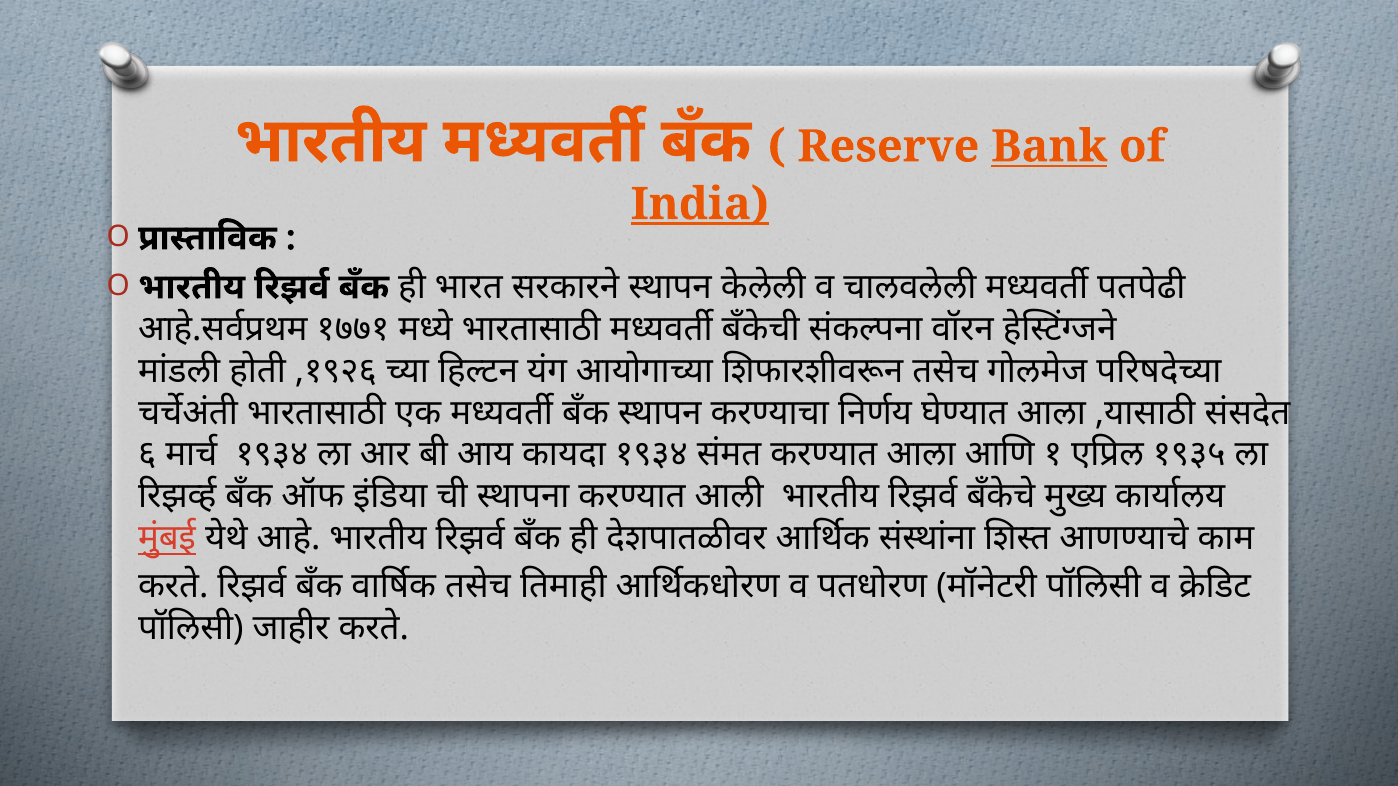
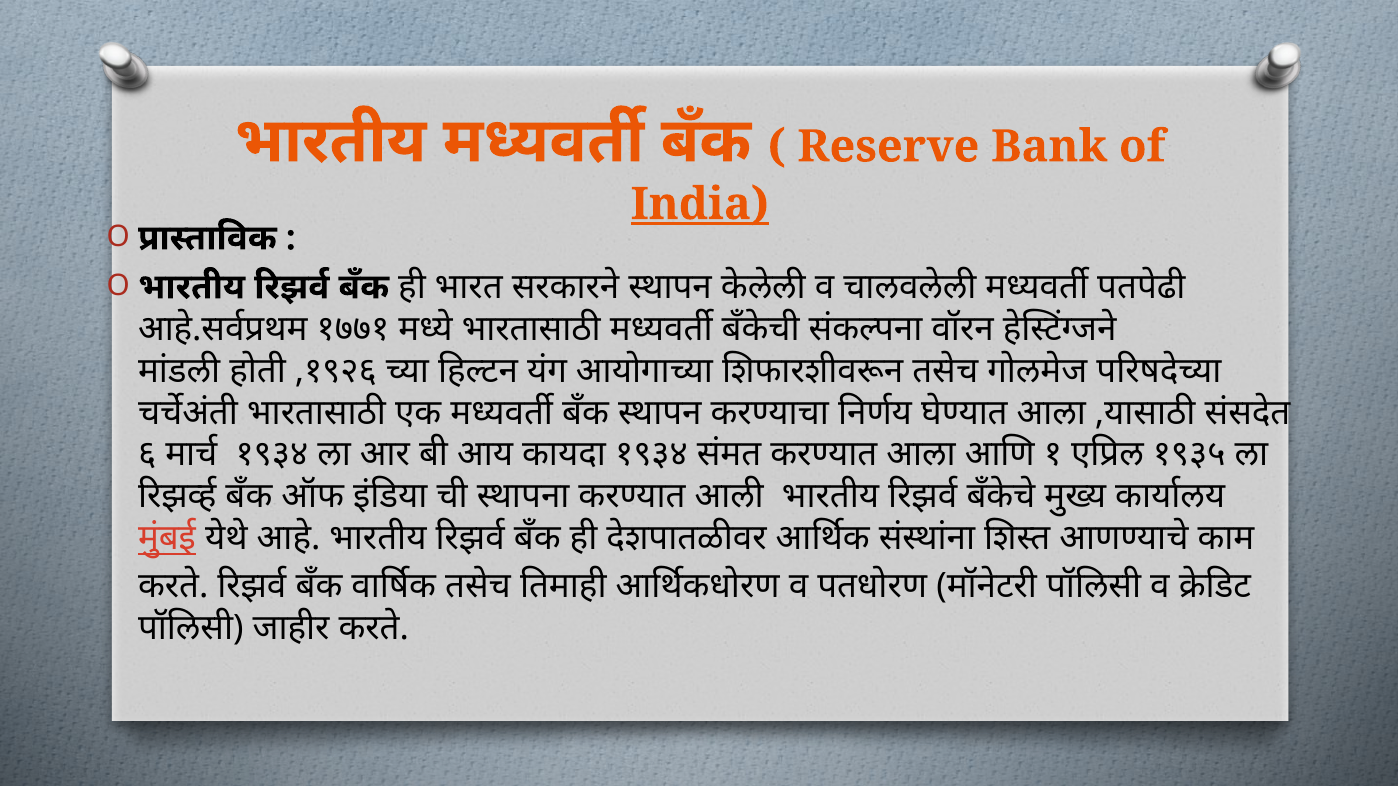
Bank underline: present -> none
